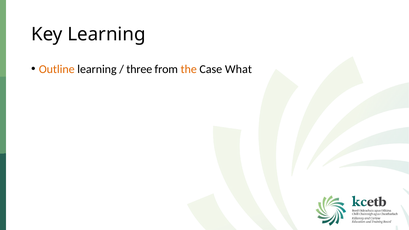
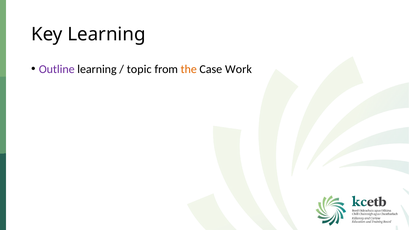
Outline colour: orange -> purple
three: three -> topic
What: What -> Work
